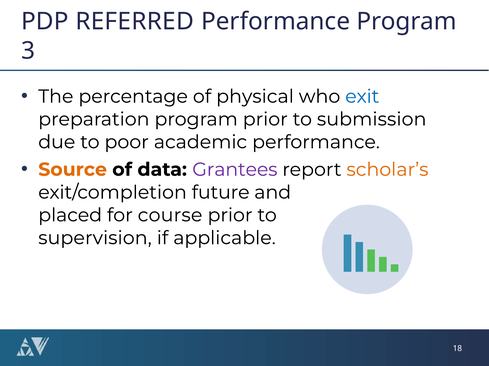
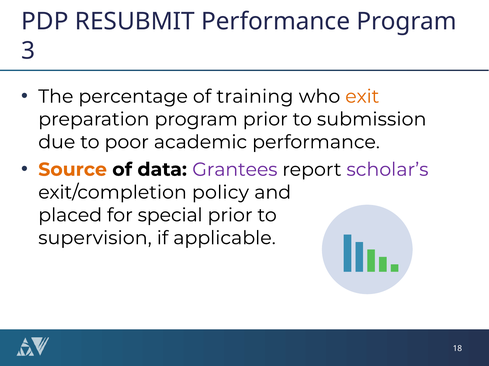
REFERRED: REFERRED -> RESUBMIT
physical: physical -> training
exit colour: blue -> orange
scholar’s colour: orange -> purple
future: future -> policy
course: course -> special
